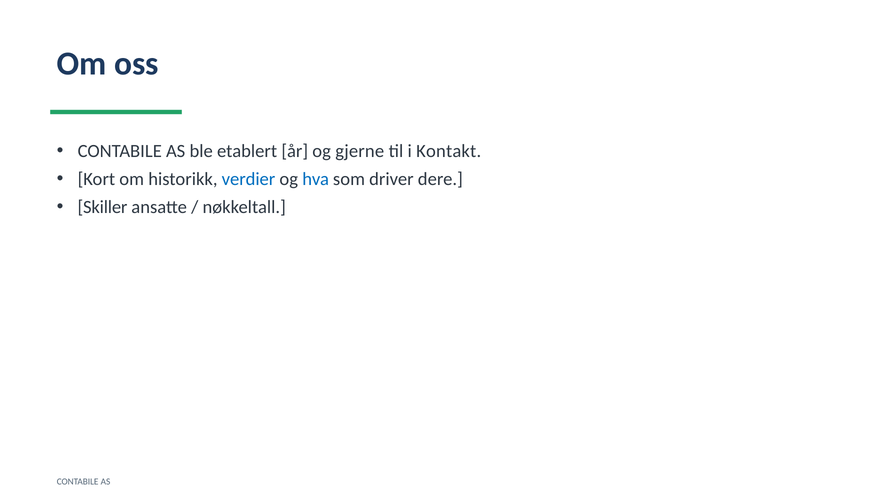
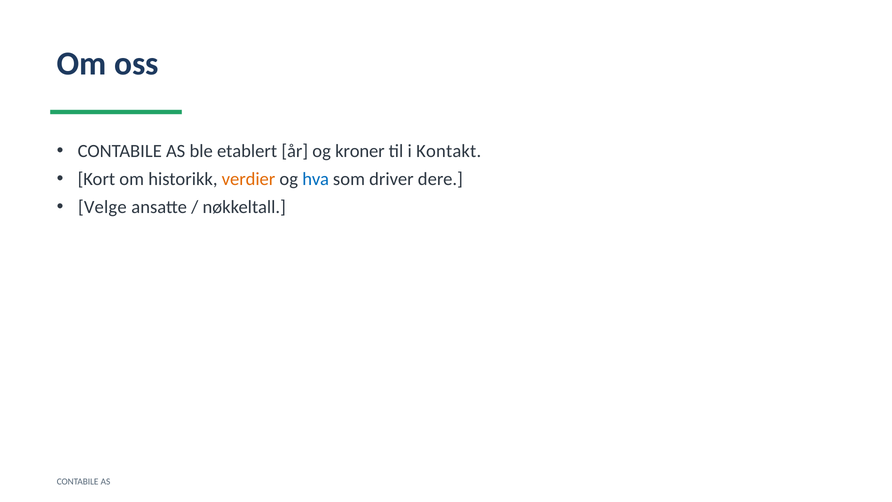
gjerne: gjerne -> kroner
verdier colour: blue -> orange
Skiller: Skiller -> Velge
